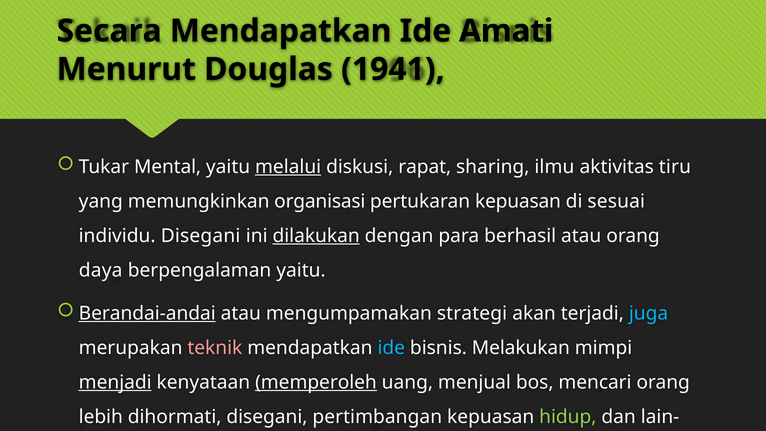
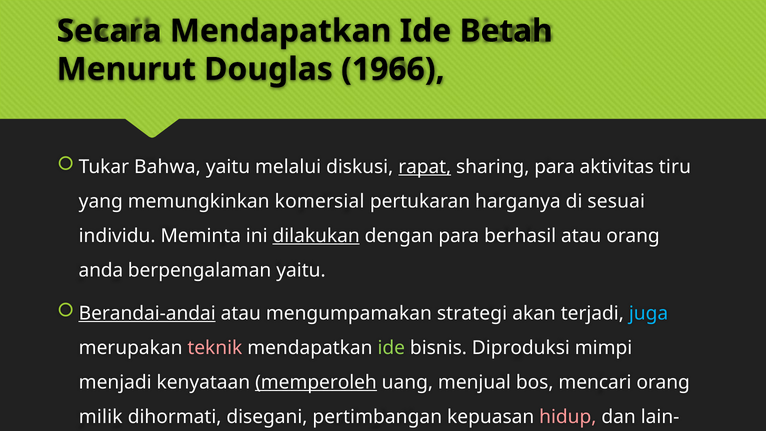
Amati: Amati -> Betah
1941: 1941 -> 1966
Mental: Mental -> Bahwa
melalui underline: present -> none
rapat underline: none -> present
sharing ilmu: ilmu -> para
organisasi: organisasi -> komersial
pertukaran kepuasan: kepuasan -> harganya
individu Disegani: Disegani -> Meminta
daya: daya -> anda
ide at (391, 348) colour: light blue -> light green
Melakukan: Melakukan -> Diproduksi
menjadi underline: present -> none
lebih: lebih -> milik
hidup colour: light green -> pink
